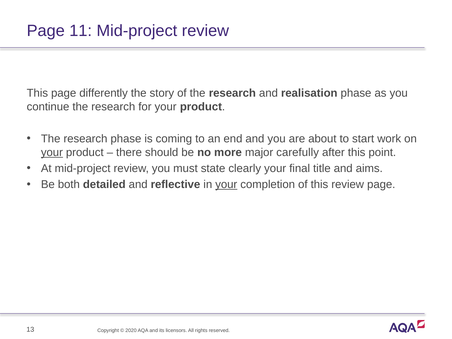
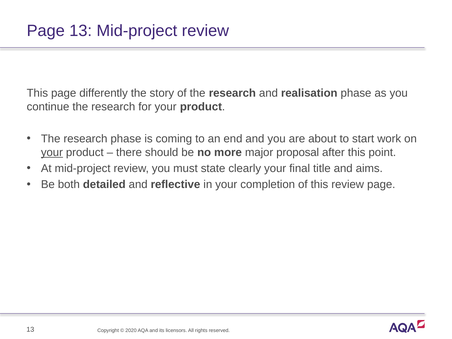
Page 11: 11 -> 13
carefully: carefully -> proposal
your at (226, 185) underline: present -> none
